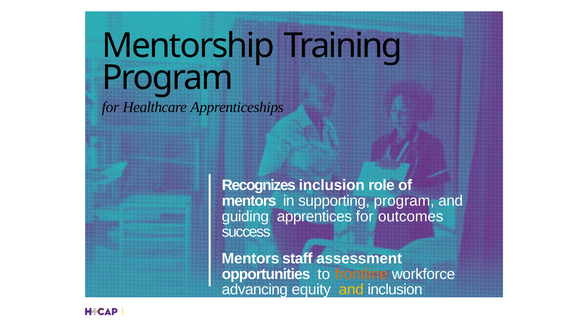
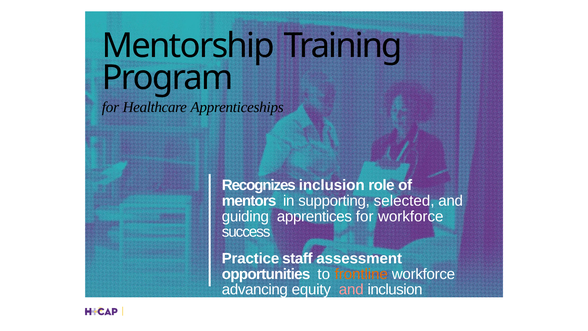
supporting program: program -> selected
for outcomes: outcomes -> workforce
Mentors at (250, 258): Mentors -> Practice
and at (351, 289) colour: yellow -> pink
